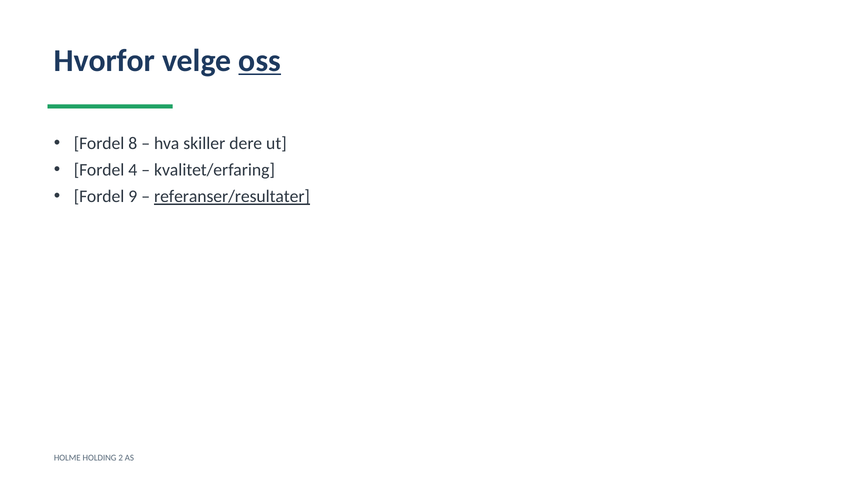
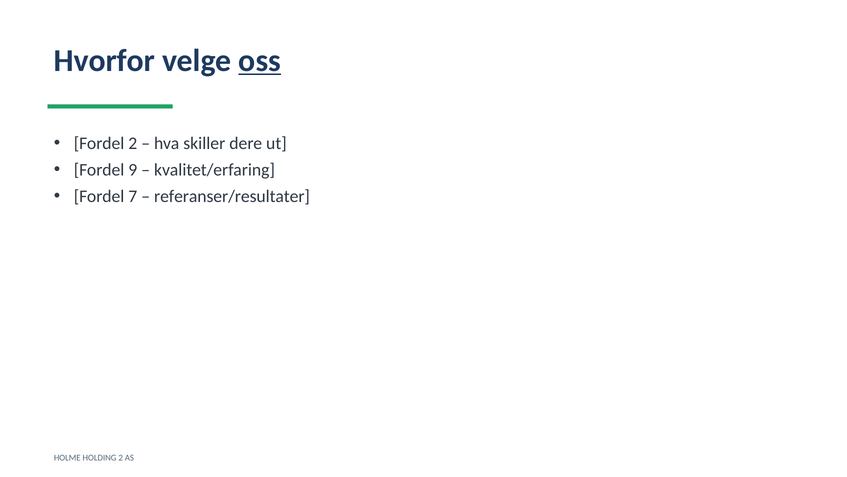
Fordel 8: 8 -> 2
4: 4 -> 9
9: 9 -> 7
referanser/resultater underline: present -> none
